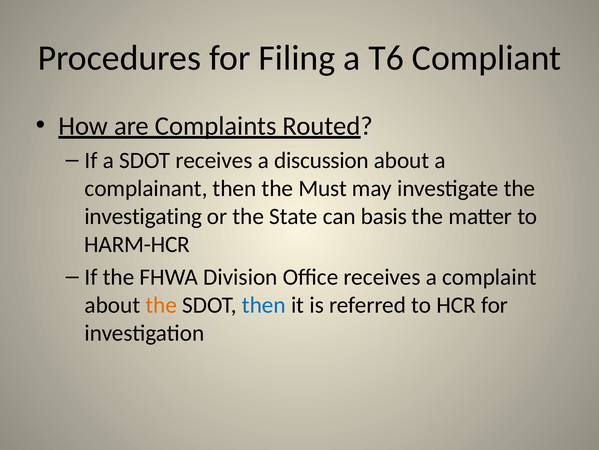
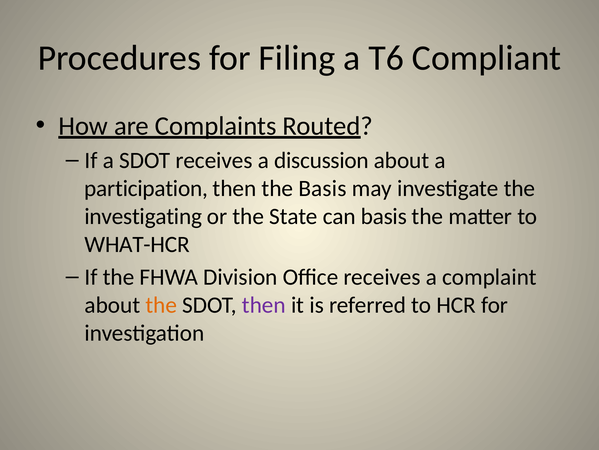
complainant: complainant -> participation
the Must: Must -> Basis
HARM-HCR: HARM-HCR -> WHAT-HCR
then at (264, 305) colour: blue -> purple
